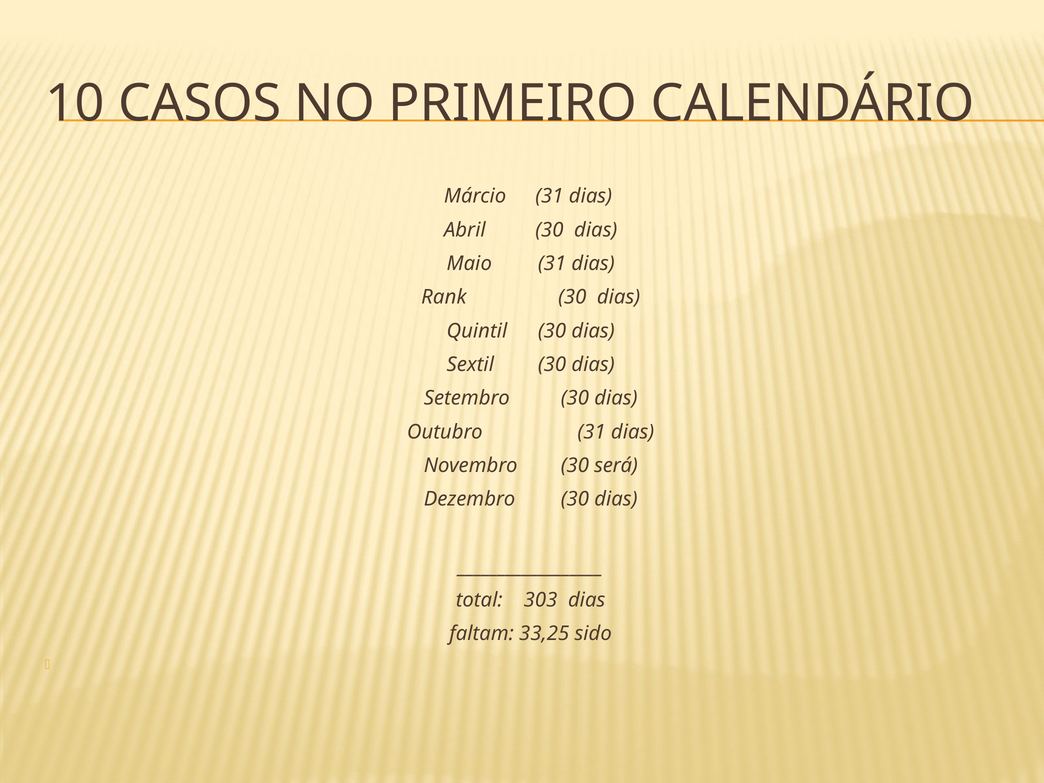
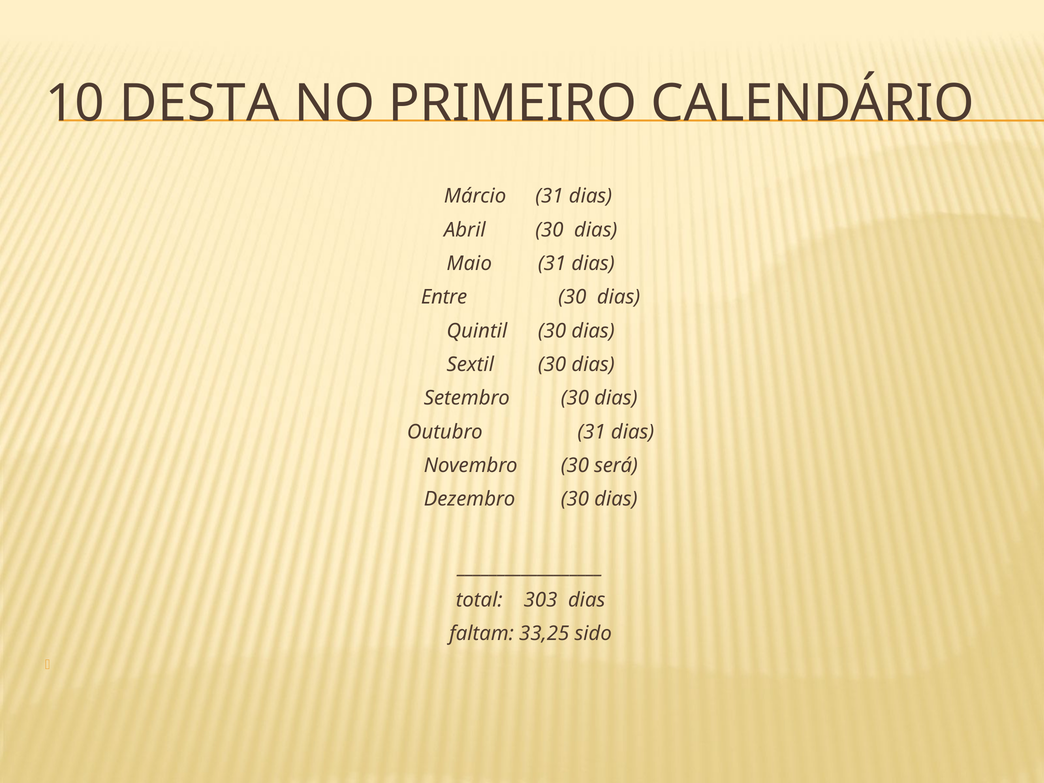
CASOS: CASOS -> DESTA
Rank: Rank -> Entre
